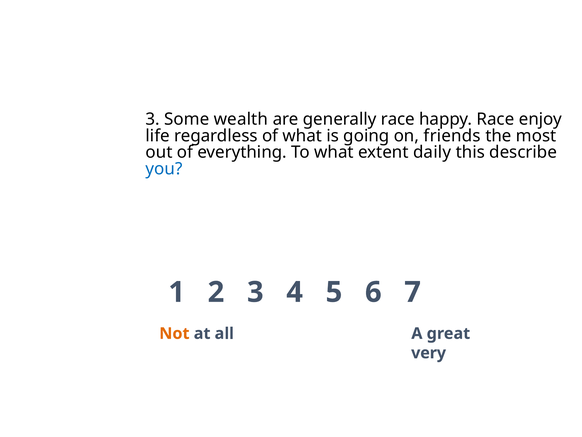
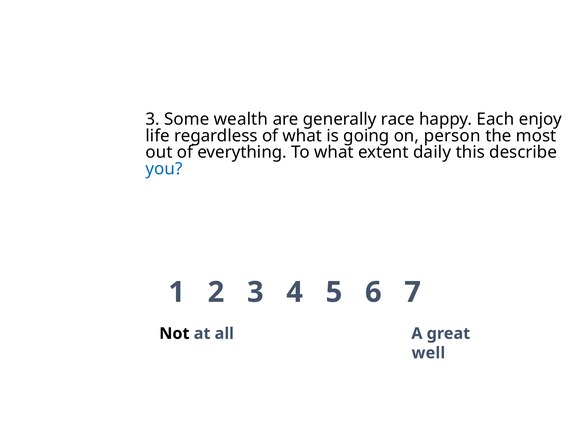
happy Race: Race -> Each
friends: friends -> person
Not colour: orange -> black
very: very -> well
